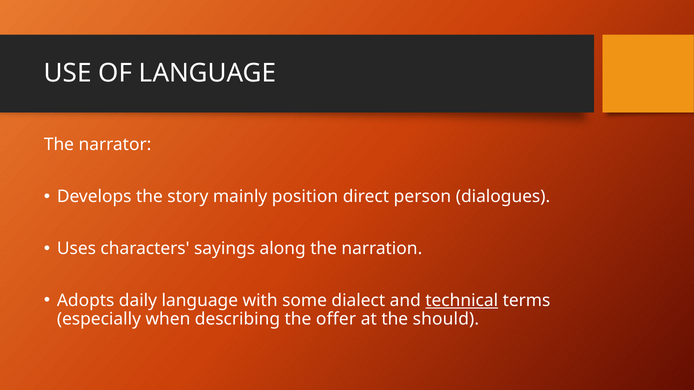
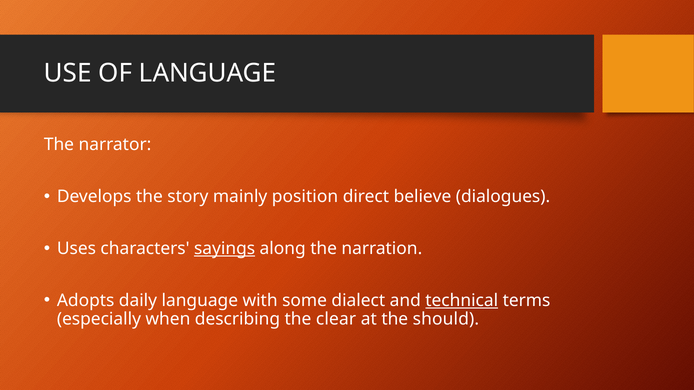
person: person -> believe
sayings underline: none -> present
offer: offer -> clear
